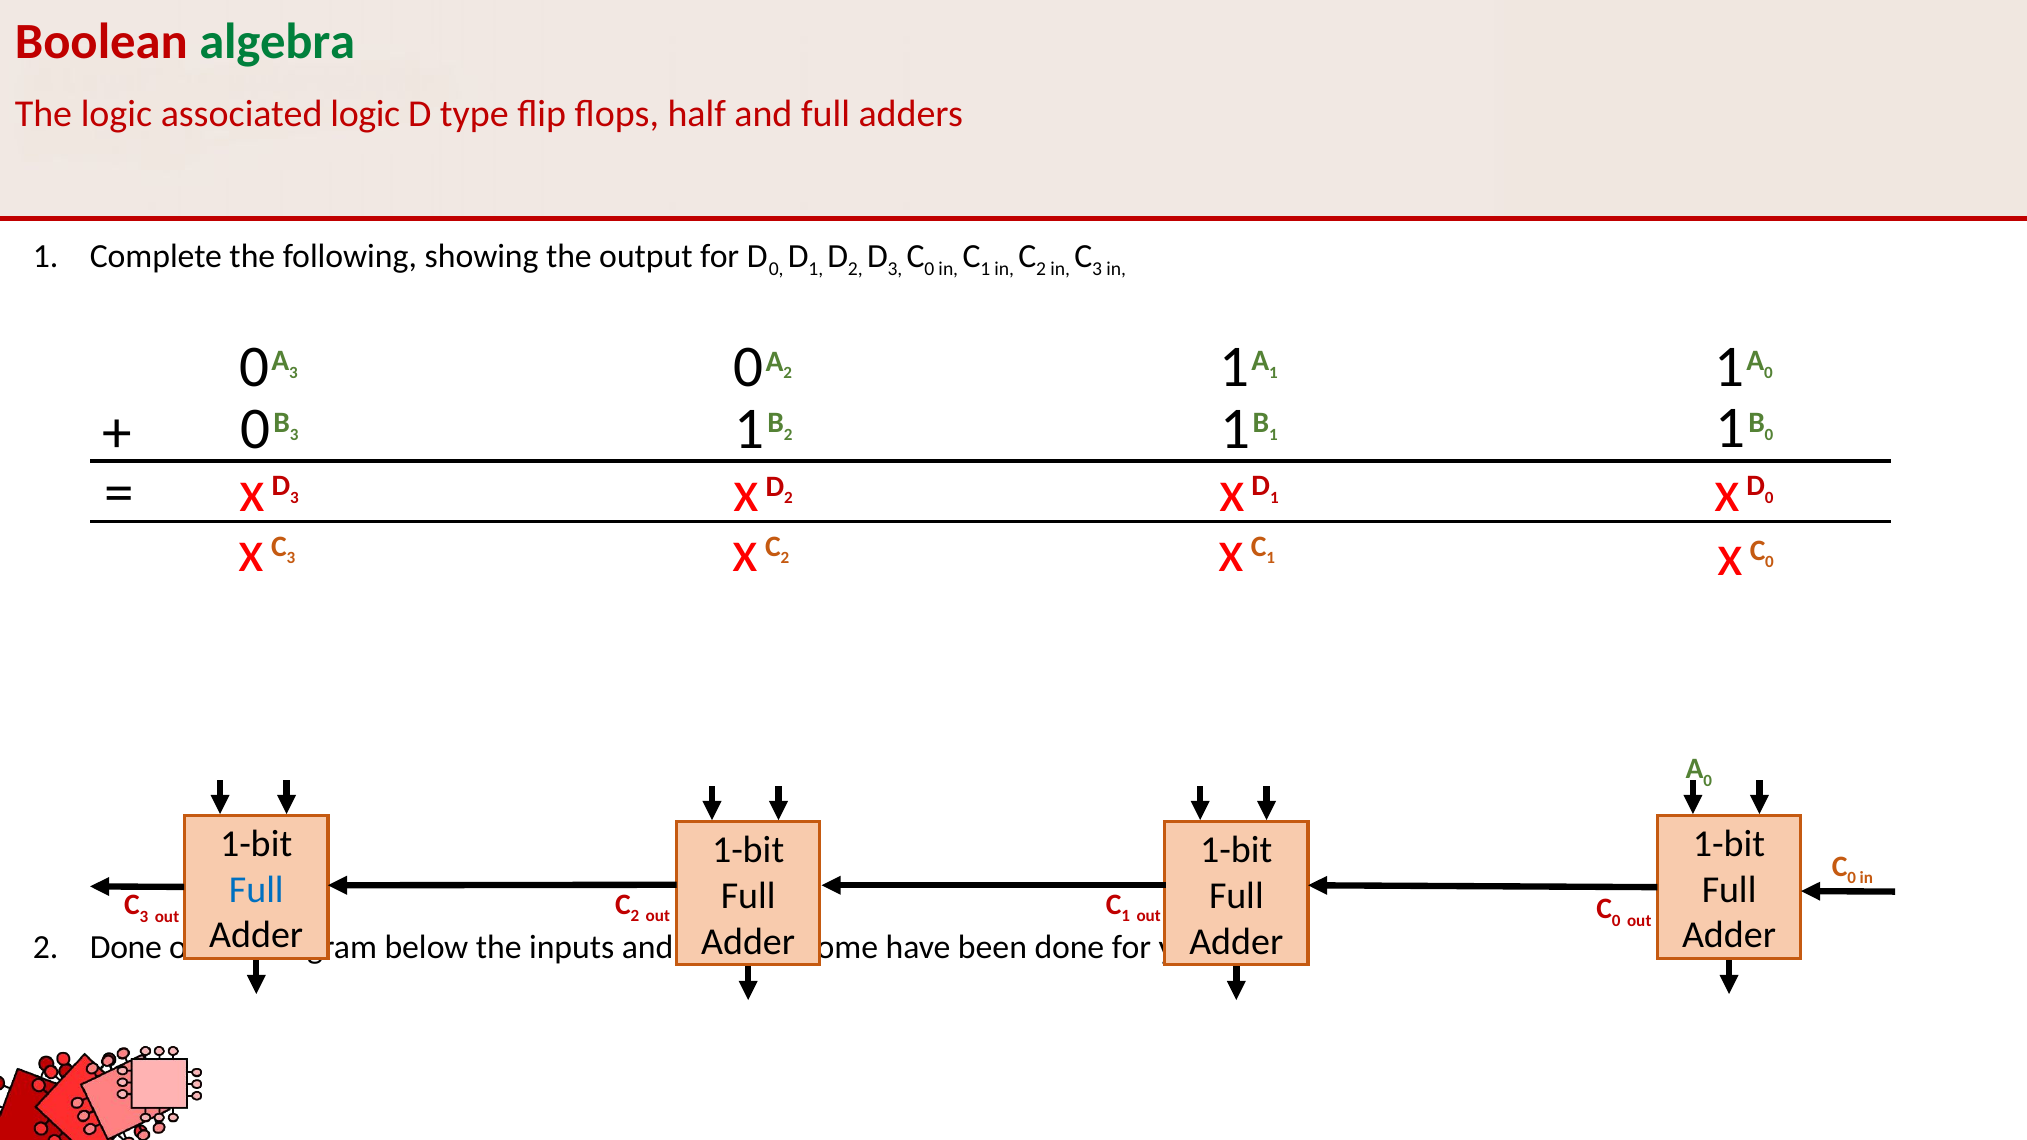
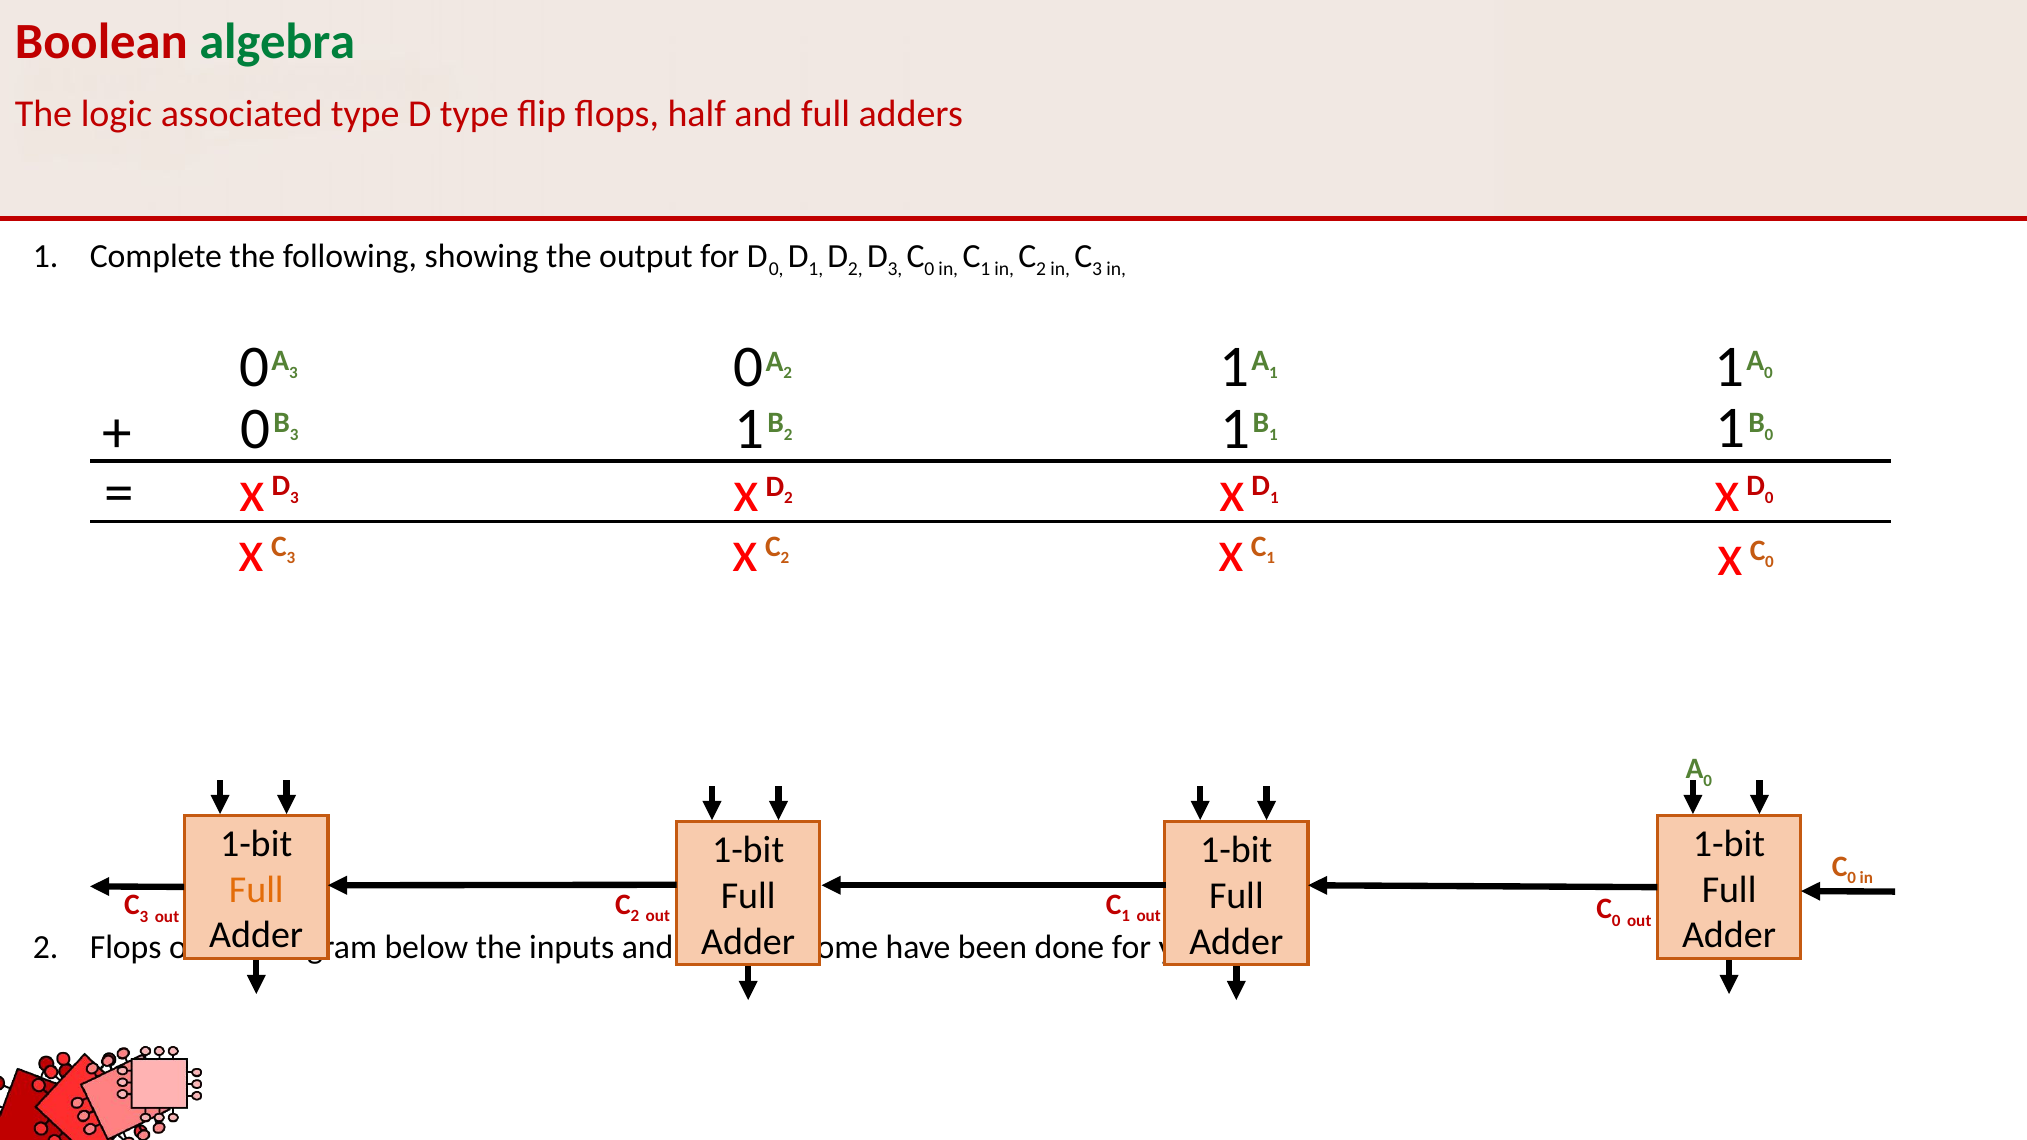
associated logic: logic -> type
Full at (256, 890) colour: blue -> orange
Done at (126, 948): Done -> Flops
